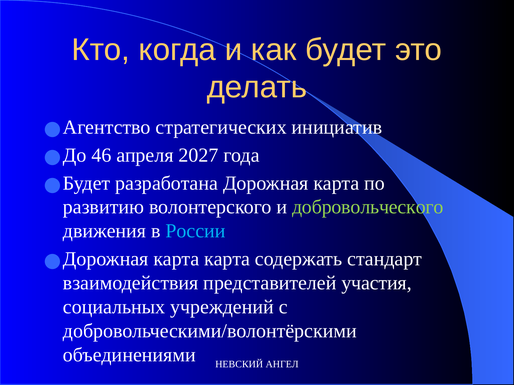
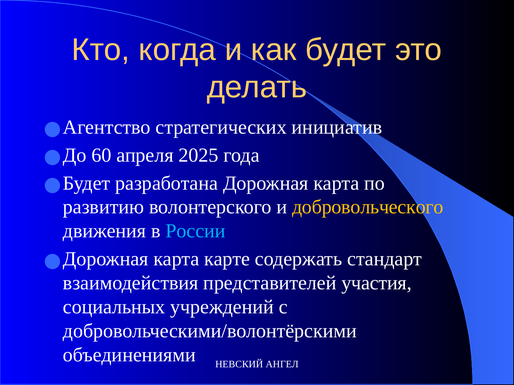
46: 46 -> 60
2027: 2027 -> 2025
добровольческого colour: light green -> yellow
карта карта: карта -> карте
